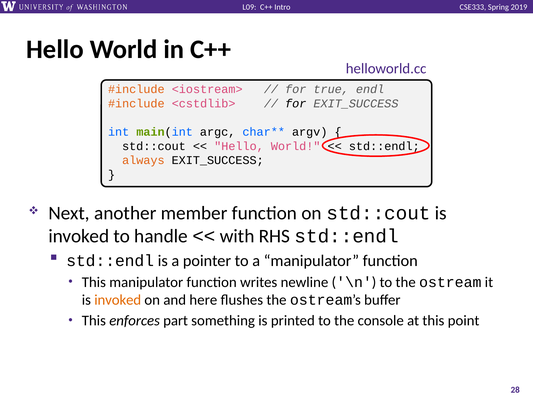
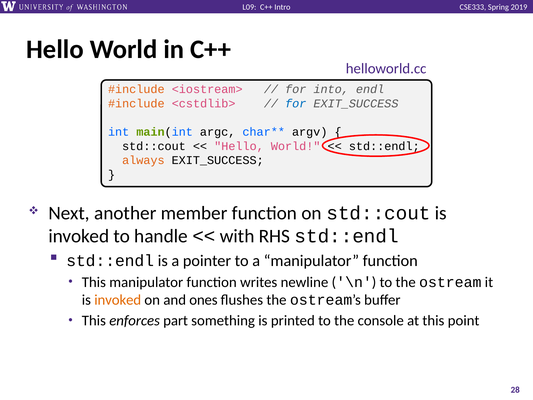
true: true -> into
for at (296, 103) colour: black -> blue
here: here -> ones
